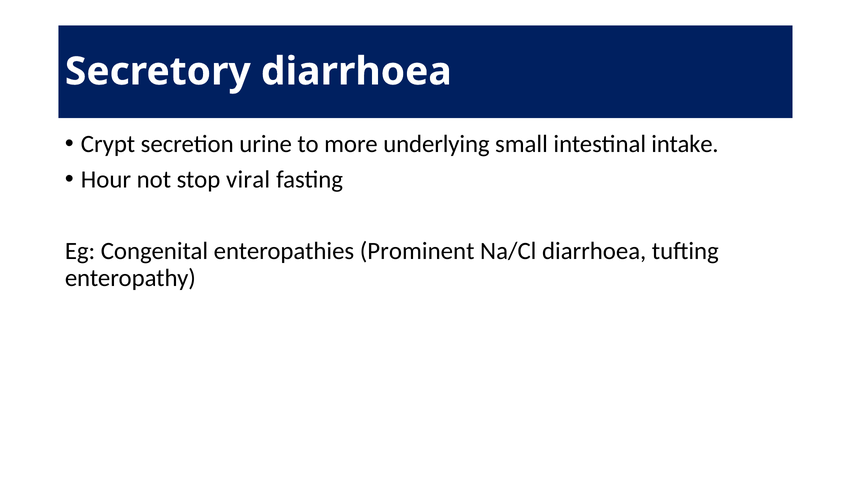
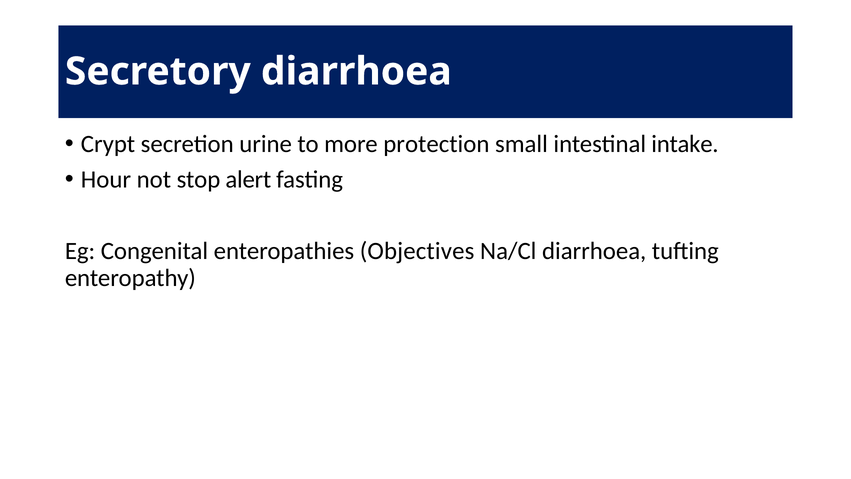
underlying: underlying -> protection
viral: viral -> alert
Prominent: Prominent -> Objectives
